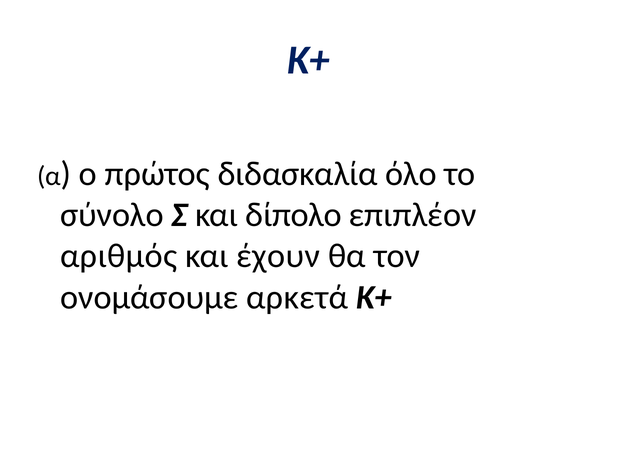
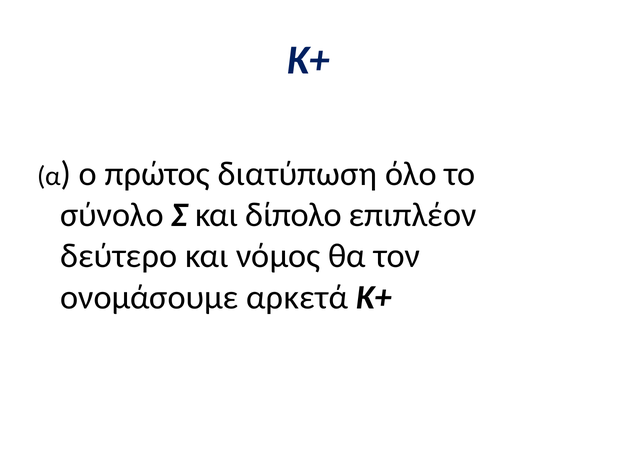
διδασκαλία: διδασκαλία -> διατύπωση
αριθμός: αριθμός -> δεύτερο
έχουν: έχουν -> νόμος
